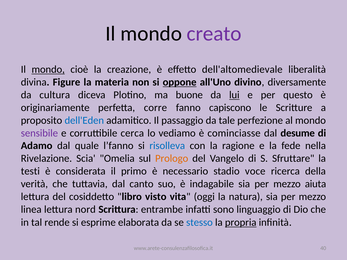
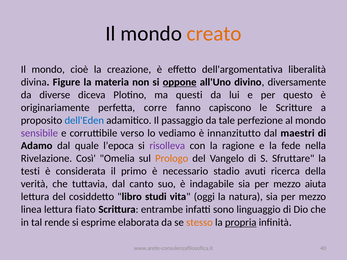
creato colour: purple -> orange
mondo at (48, 70) underline: present -> none
dell'altomedievale: dell'altomedievale -> dell'argomentativa
cultura: cultura -> diverse
buone: buone -> questi
lui underline: present -> none
cerca: cerca -> verso
cominciasse: cominciasse -> innanzitutto
desume: desume -> maestri
l’fanno: l’fanno -> l’epoca
risolleva colour: blue -> purple
Scia: Scia -> Così
voce: voce -> avuti
visto: visto -> studi
nord: nord -> fiato
stesso colour: blue -> orange
